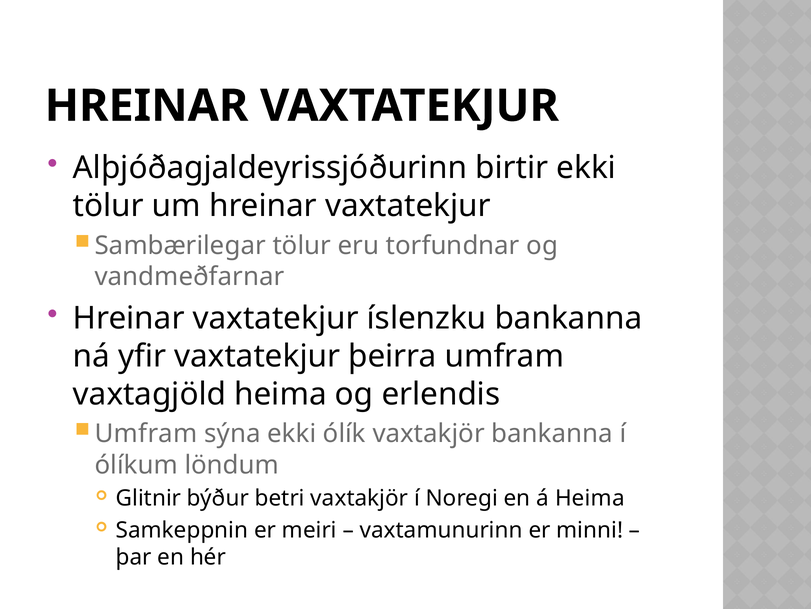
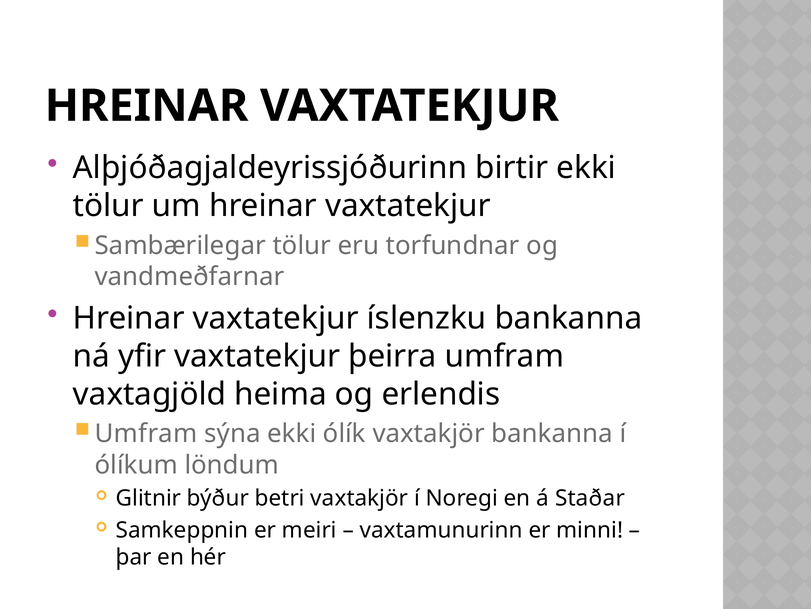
á Heima: Heima -> Staðar
